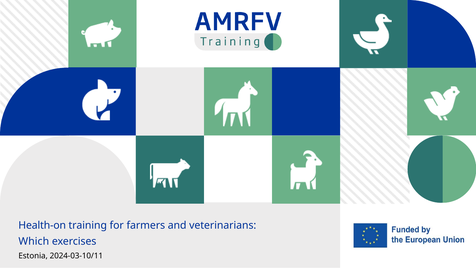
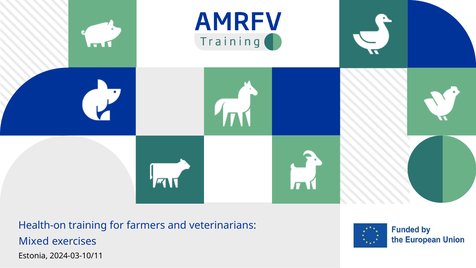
Which: Which -> Mixed
